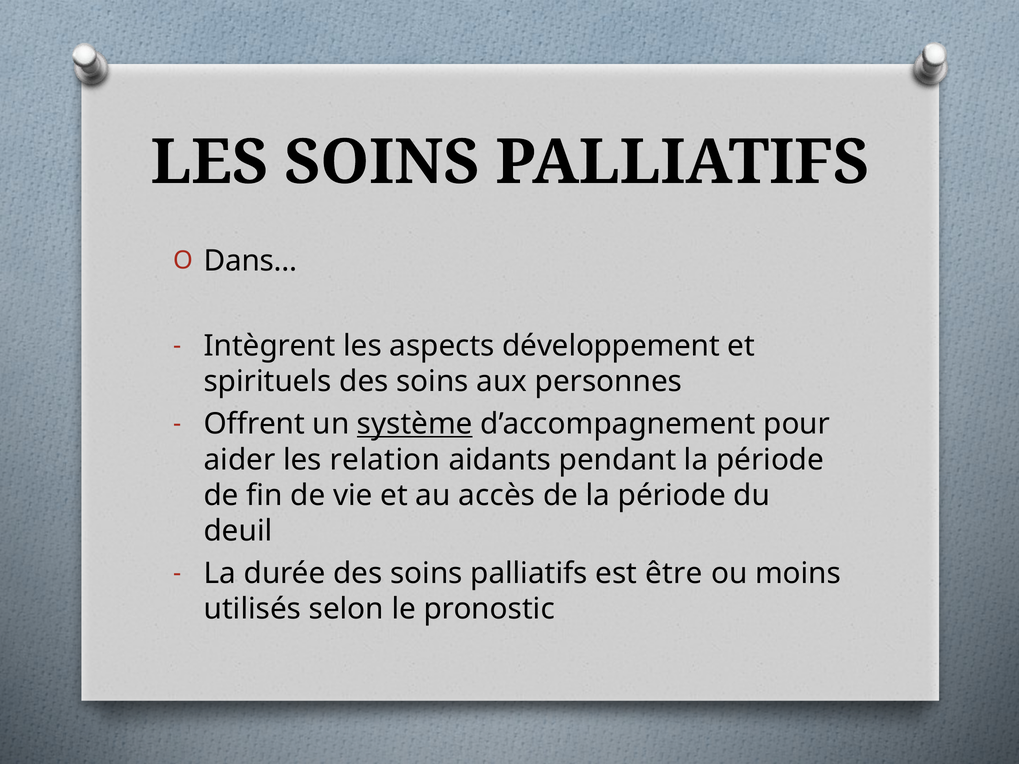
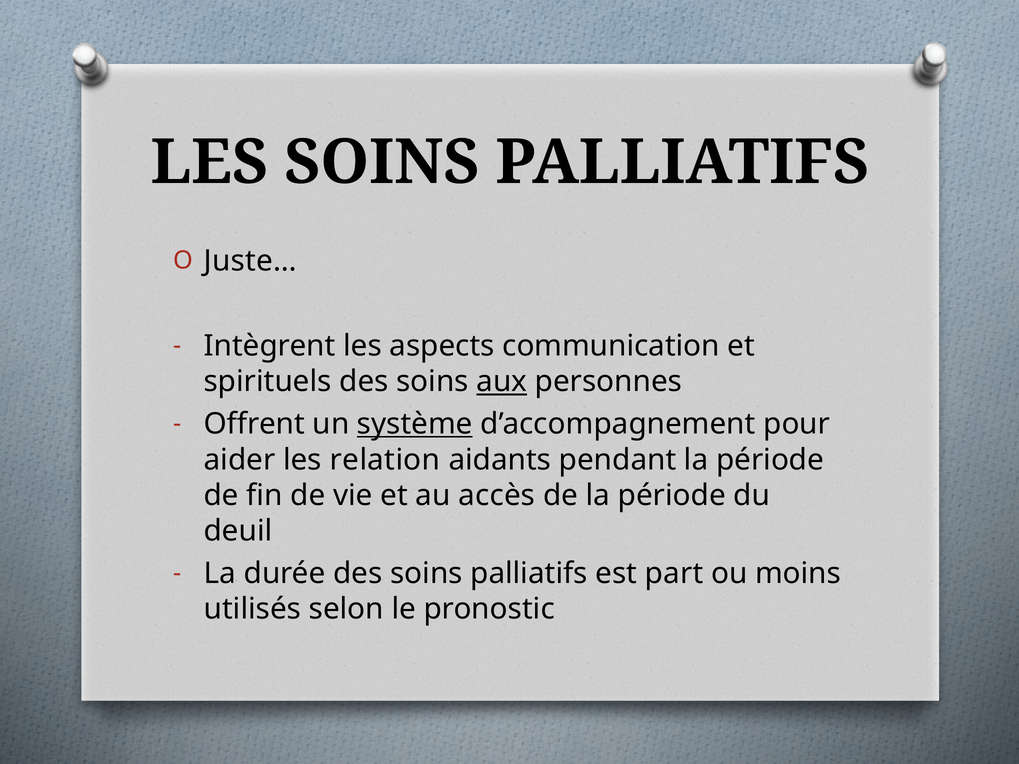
Dans…: Dans… -> Juste…
développement: développement -> communication
aux underline: none -> present
être: être -> part
